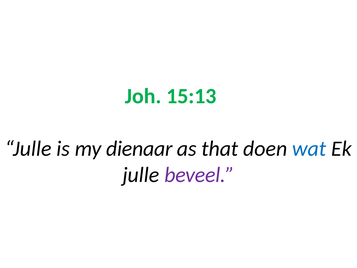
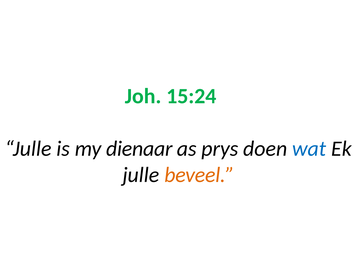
15:13: 15:13 -> 15:24
that: that -> prys
beveel colour: purple -> orange
